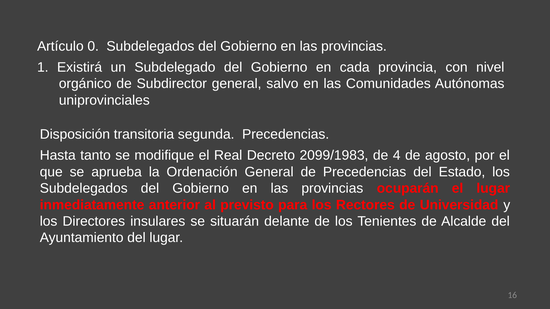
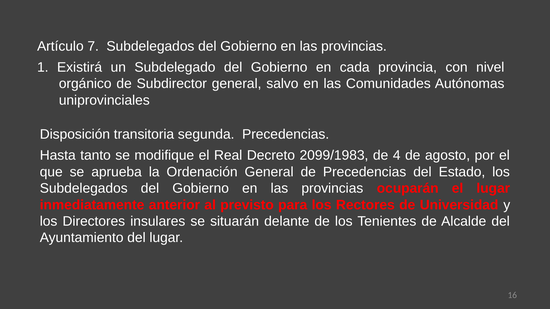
0: 0 -> 7
